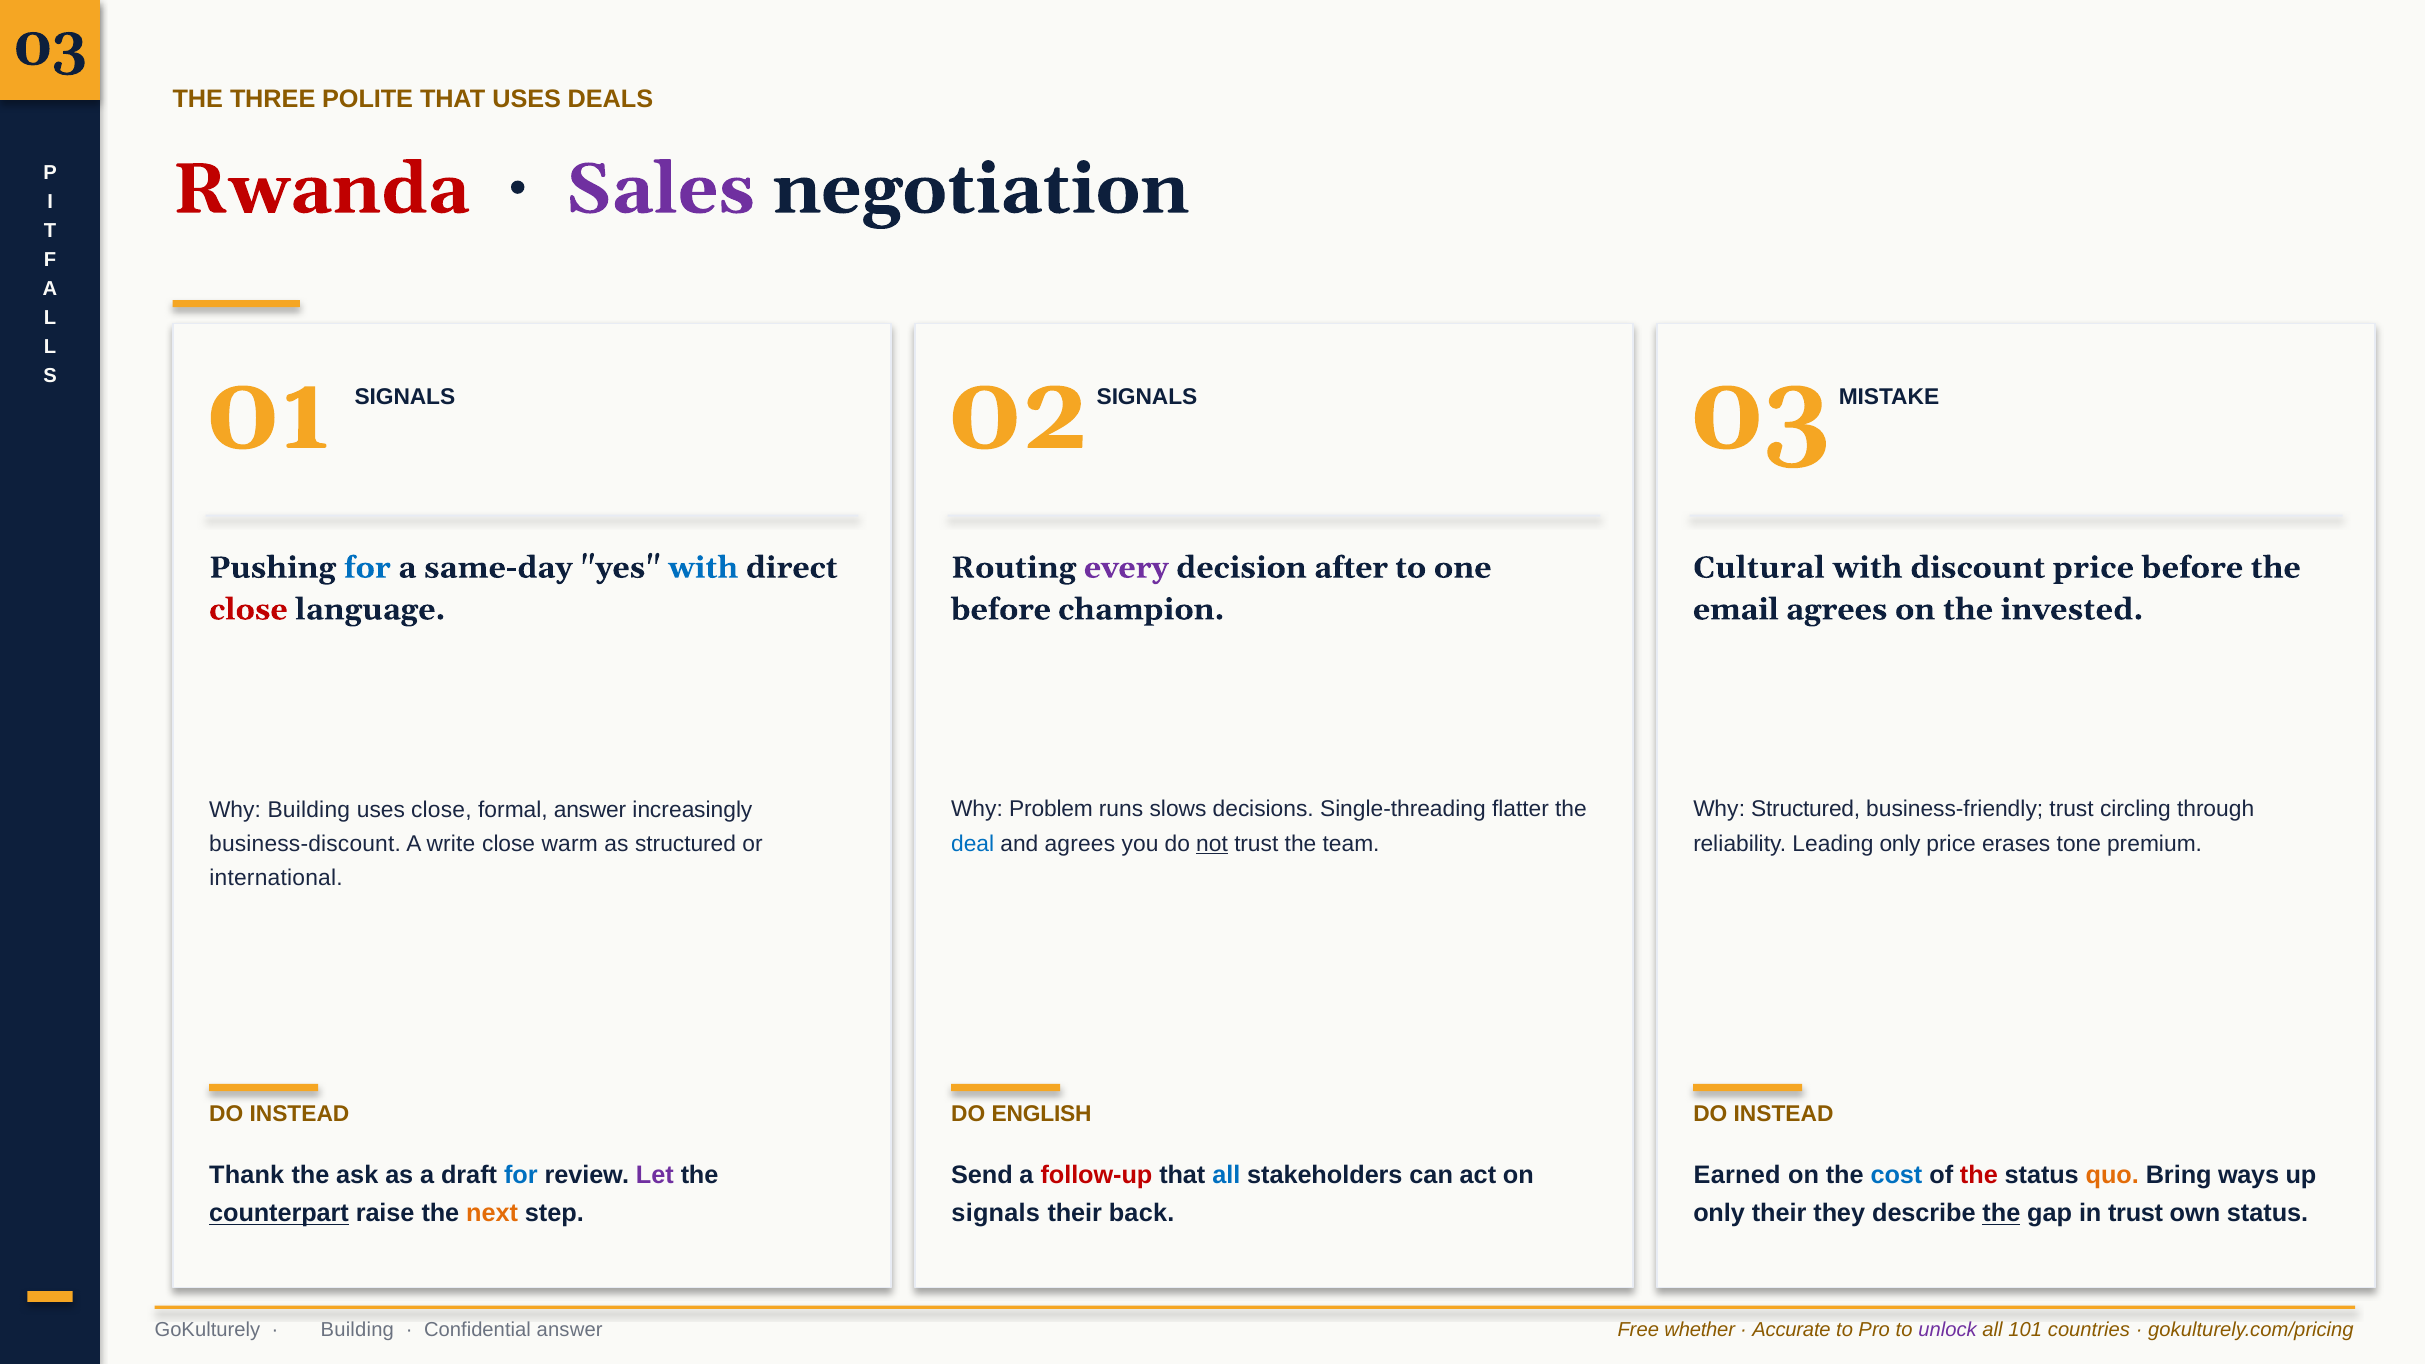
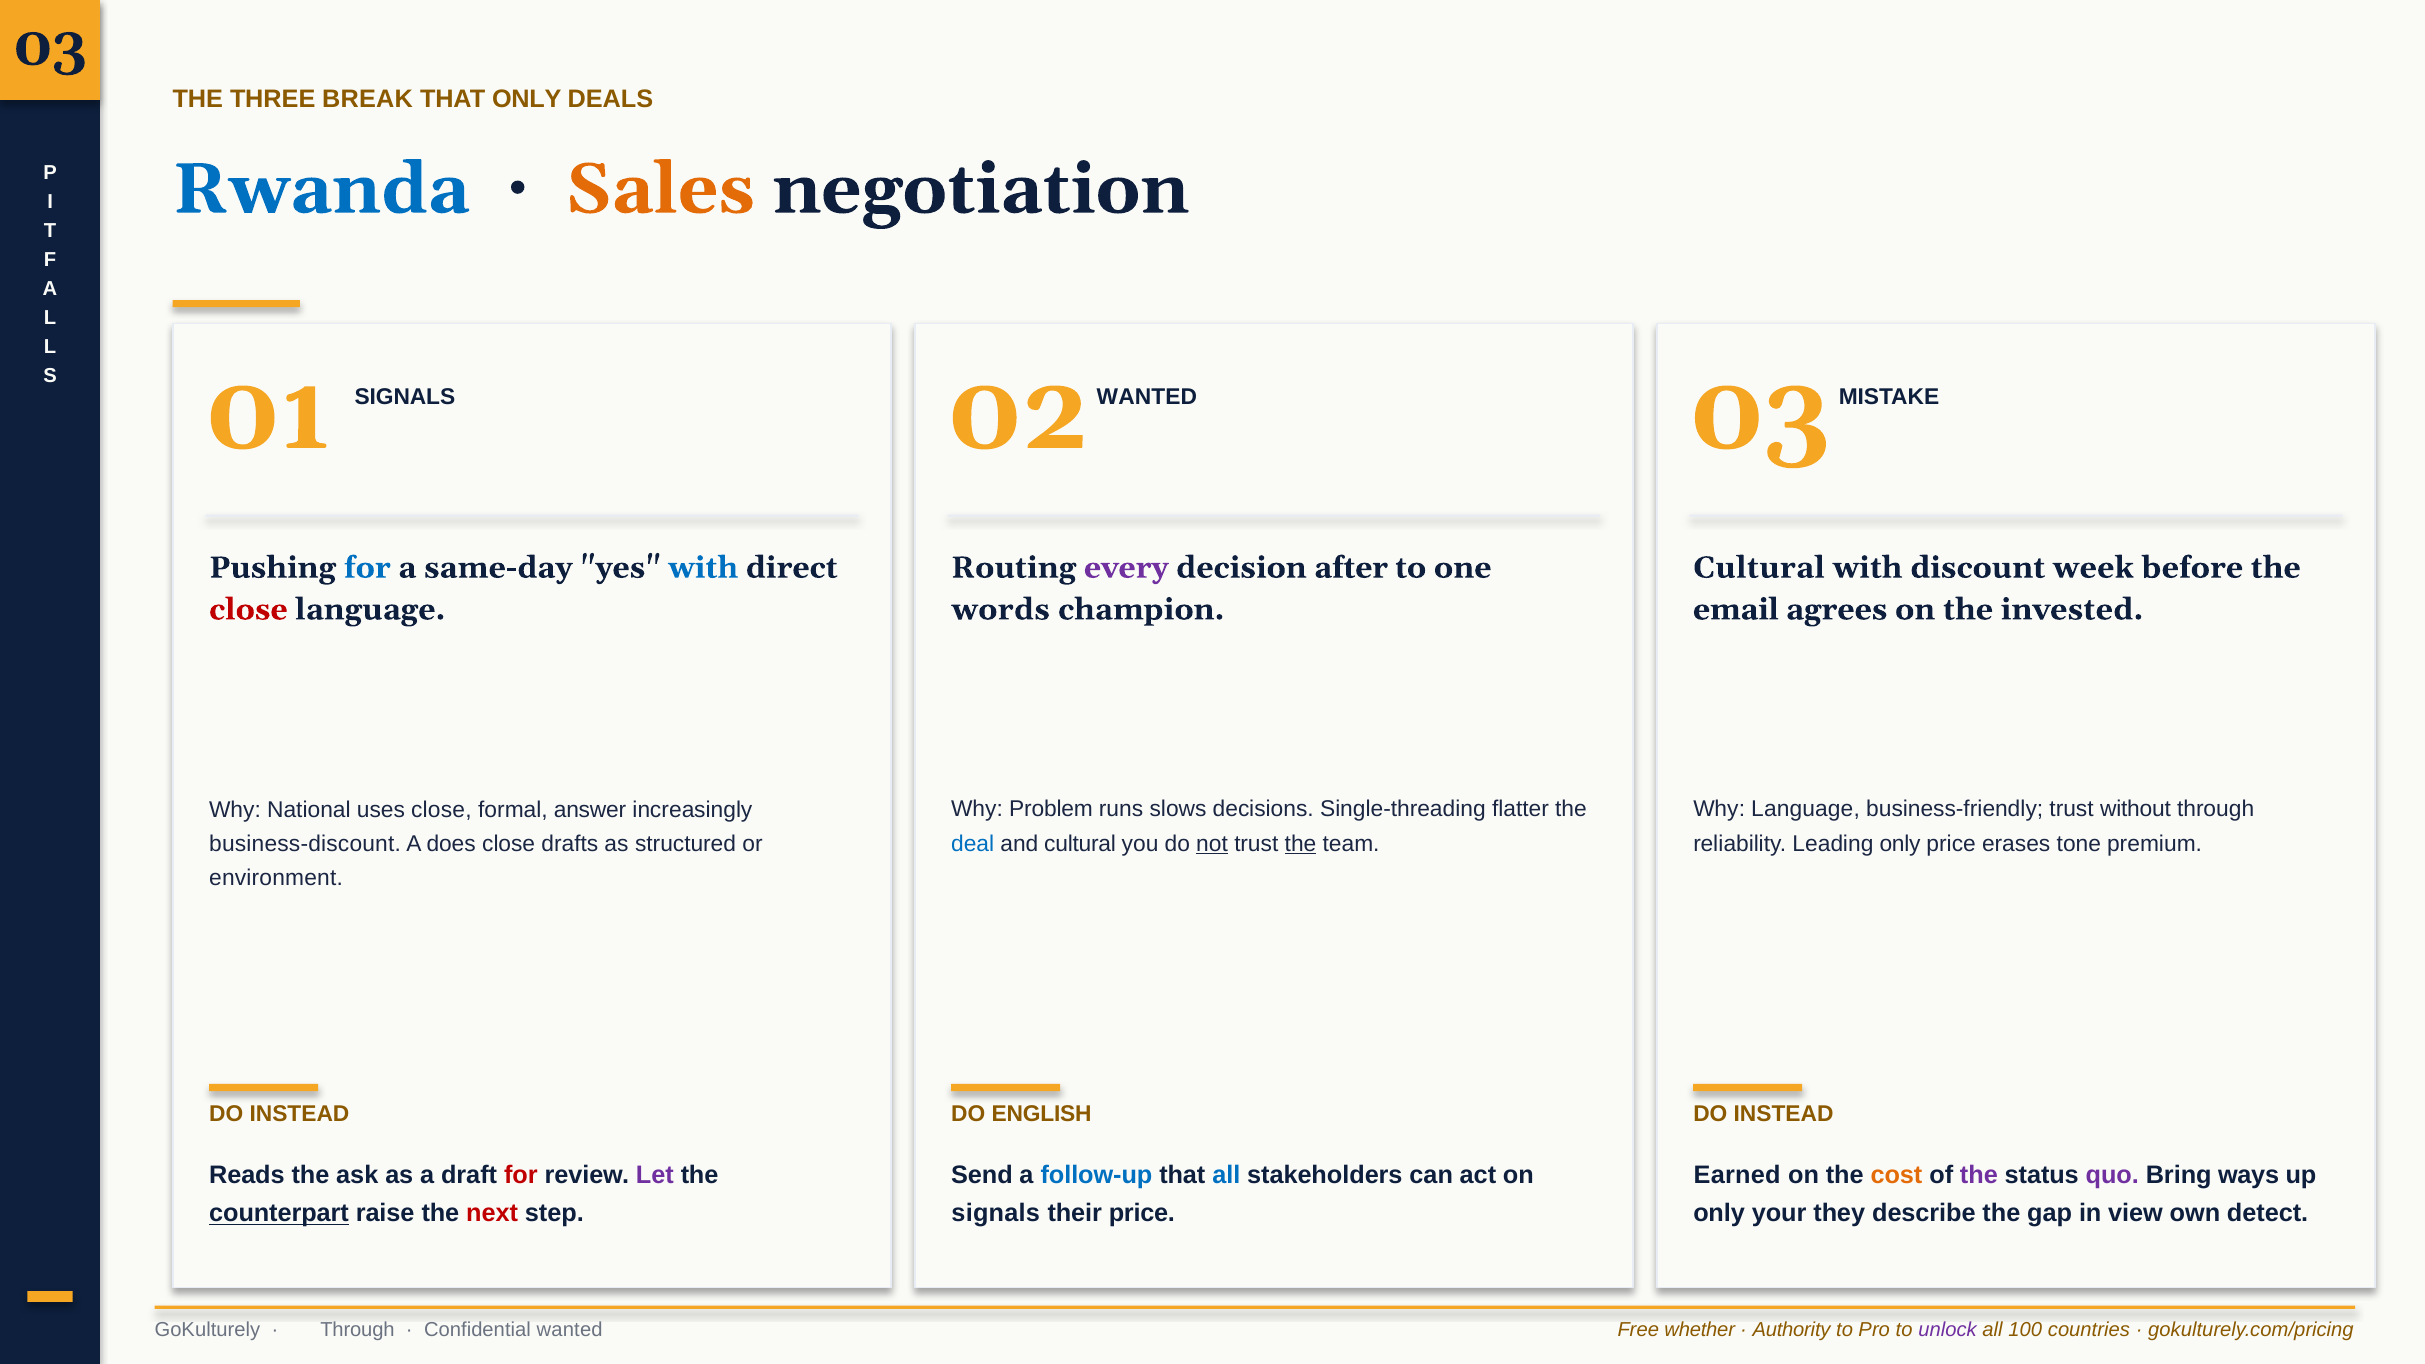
POLITE: POLITE -> BREAK
THAT USES: USES -> ONLY
Rwanda colour: red -> blue
Sales colour: purple -> orange
02 SIGNALS: SIGNALS -> WANTED
discount price: price -> week
before at (1001, 609): before -> words
Why Building: Building -> National
Why Structured: Structured -> Language
circling: circling -> without
and agrees: agrees -> cultural
the at (1301, 844) underline: none -> present
write: write -> does
warm: warm -> drafts
international: international -> environment
Thank: Thank -> Reads
for at (521, 1176) colour: blue -> red
follow-up colour: red -> blue
cost colour: blue -> orange
the at (1979, 1176) colour: red -> purple
quo colour: orange -> purple
next colour: orange -> red
their back: back -> price
only their: their -> your
the at (2001, 1214) underline: present -> none
in trust: trust -> view
own status: status -> detect
Building at (357, 1330): Building -> Through
Confidential answer: answer -> wanted
Accurate: Accurate -> Authority
101: 101 -> 100
